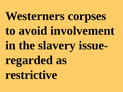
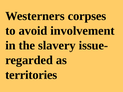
restrictive: restrictive -> territories
